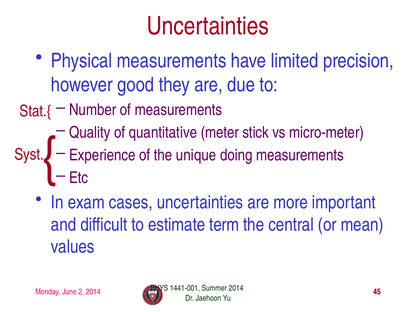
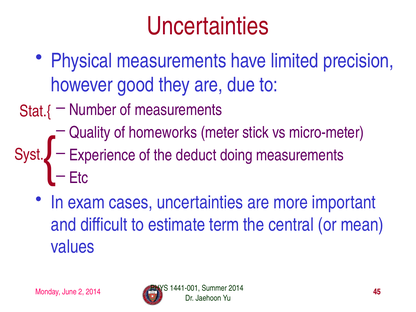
quantitative: quantitative -> homeworks
unique: unique -> deduct
